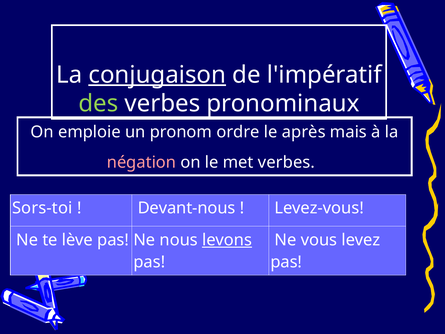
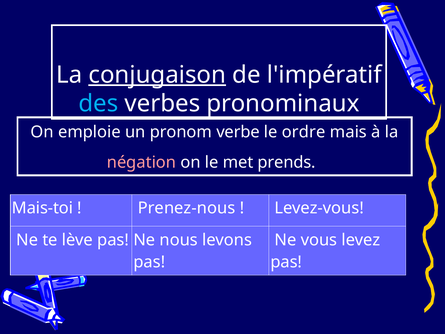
des colour: light green -> light blue
ordre: ordre -> verbe
après: après -> ordre
met verbes: verbes -> prends
Sors-toi: Sors-toi -> Mais-toi
Devant-nous: Devant-nous -> Prenez-nous
levons underline: present -> none
